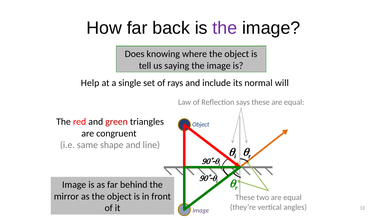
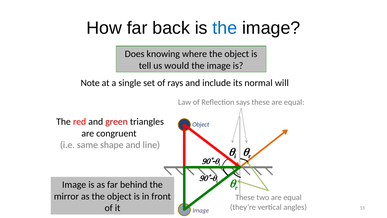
the at (225, 28) colour: purple -> blue
saying: saying -> would
Help: Help -> Note
